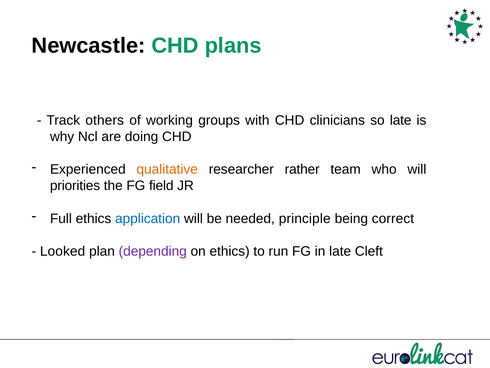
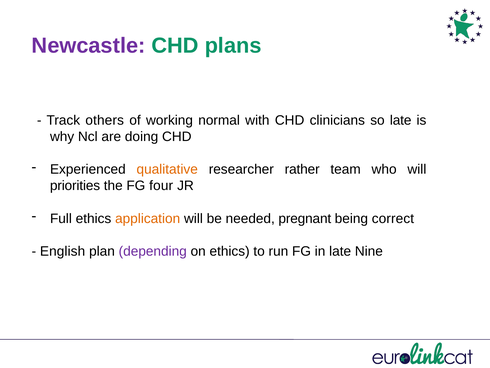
Newcastle colour: black -> purple
groups: groups -> normal
field: field -> four
application colour: blue -> orange
principle: principle -> pregnant
Looked: Looked -> English
Cleft: Cleft -> Nine
